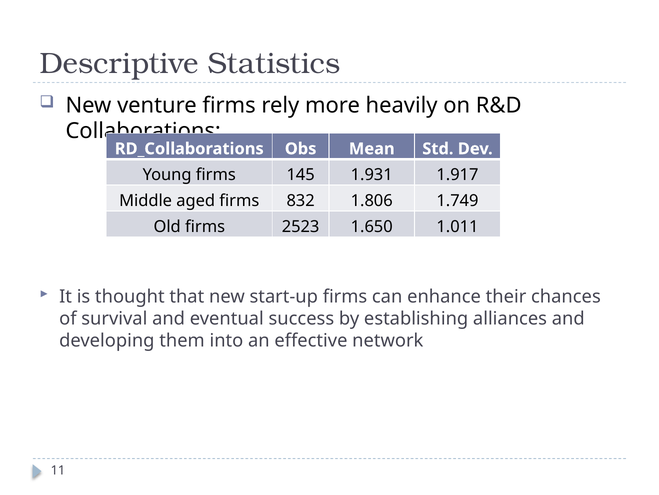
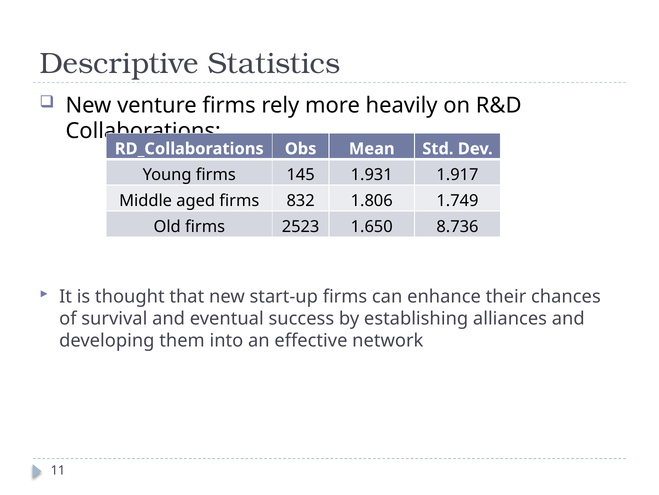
1.011: 1.011 -> 8.736
